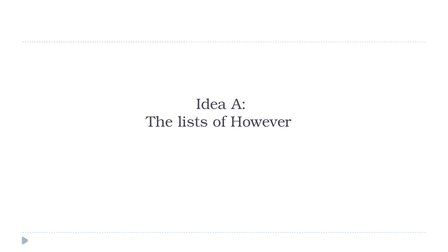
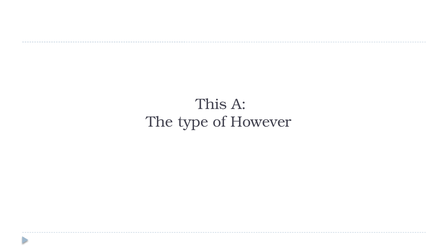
Idea: Idea -> This
lists: lists -> type
